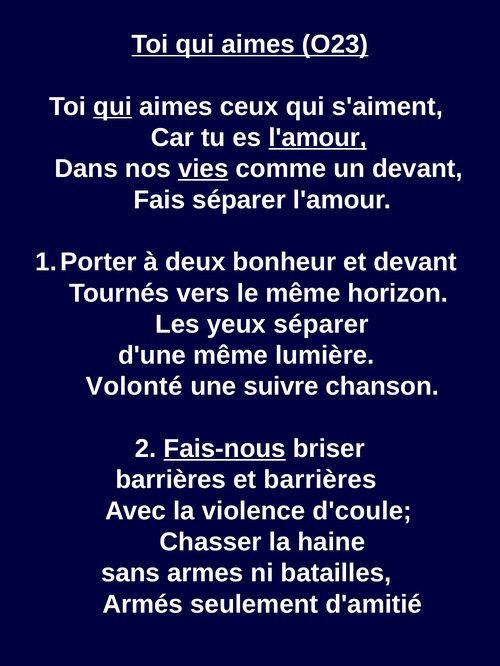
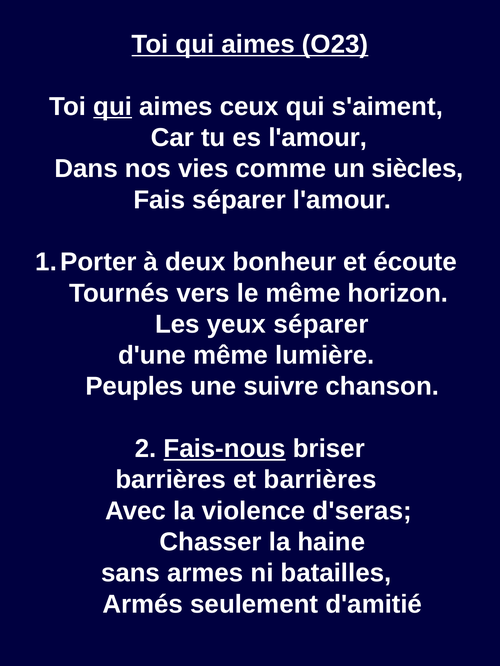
l'amour at (318, 138) underline: present -> none
vies underline: present -> none
un devant: devant -> siècles
et devant: devant -> écoute
Volonté: Volonté -> Peuples
d'coule: d'coule -> d'seras
